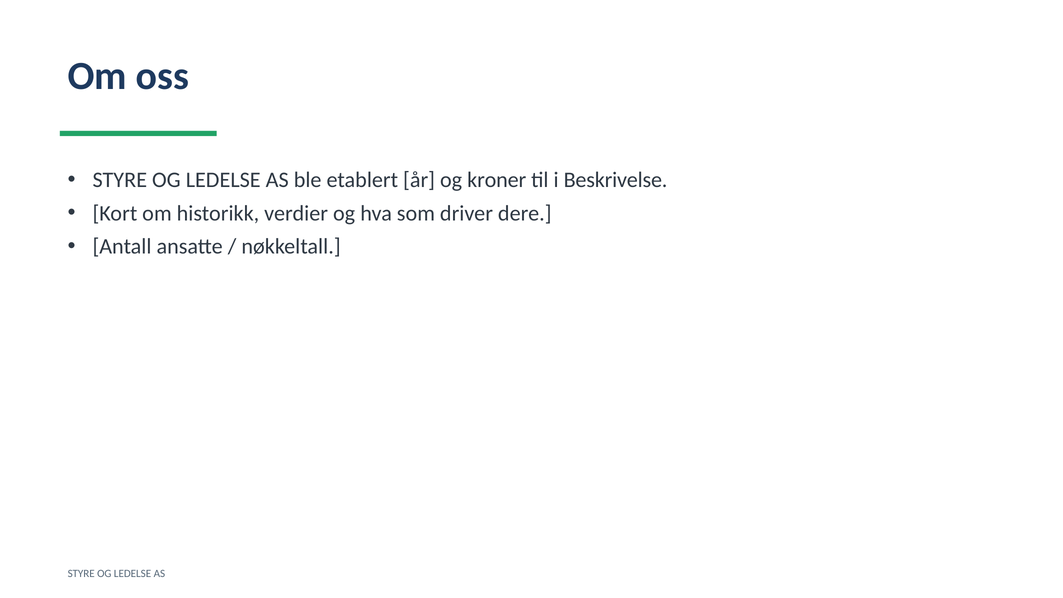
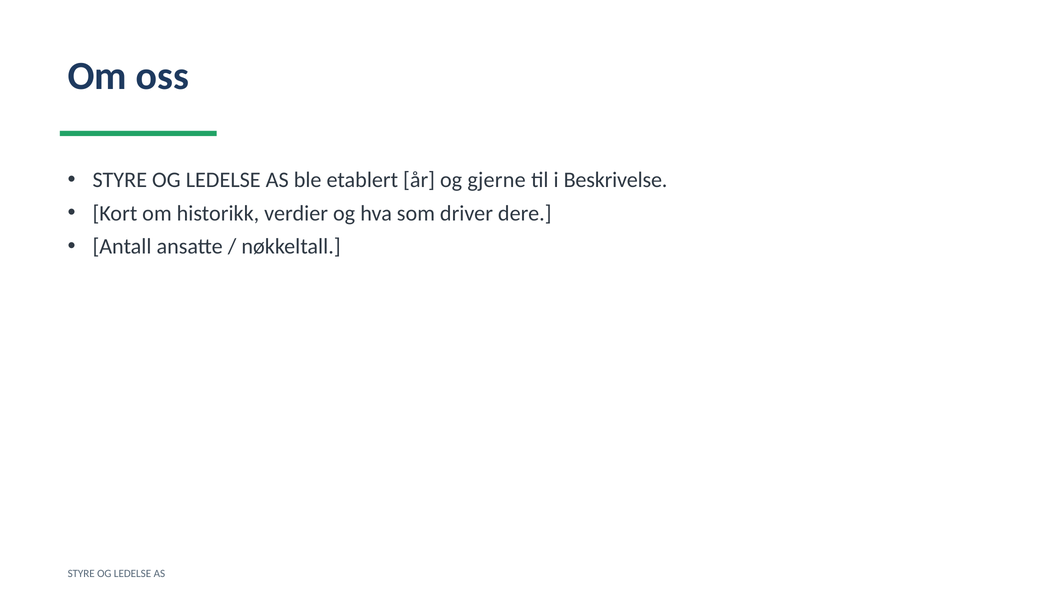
kroner: kroner -> gjerne
